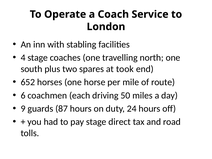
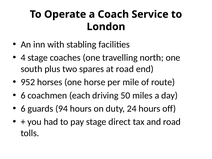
at took: took -> road
652: 652 -> 952
9 at (23, 109): 9 -> 6
87: 87 -> 94
